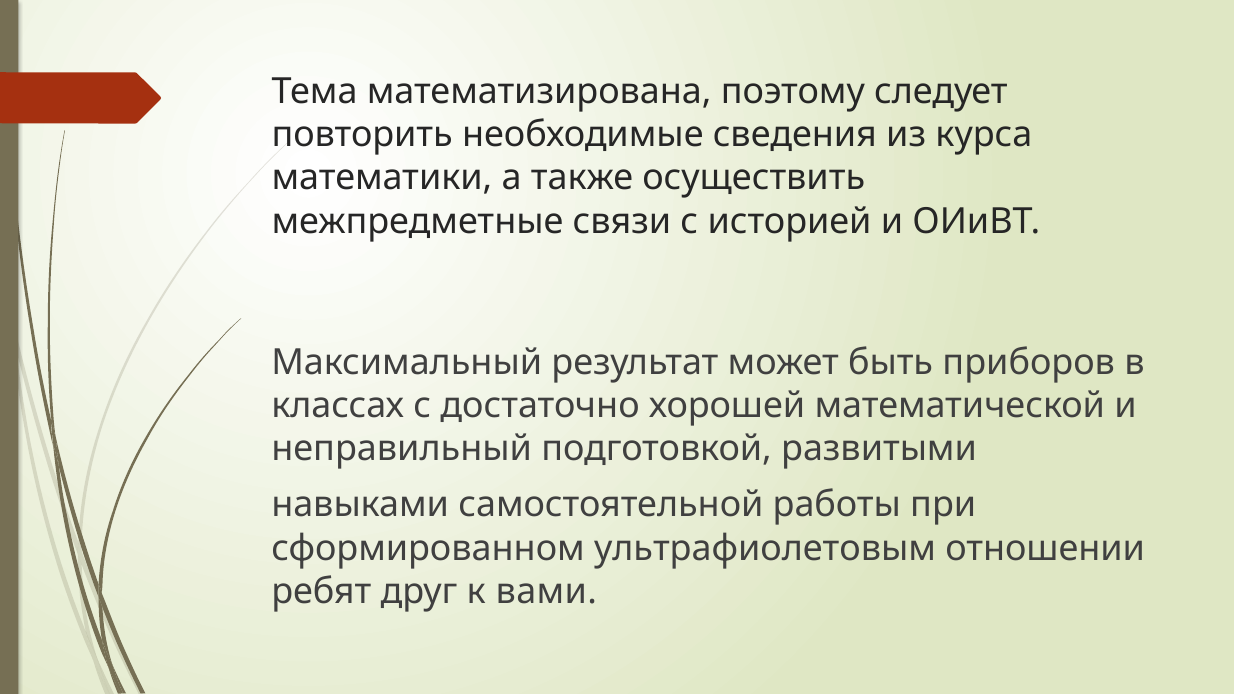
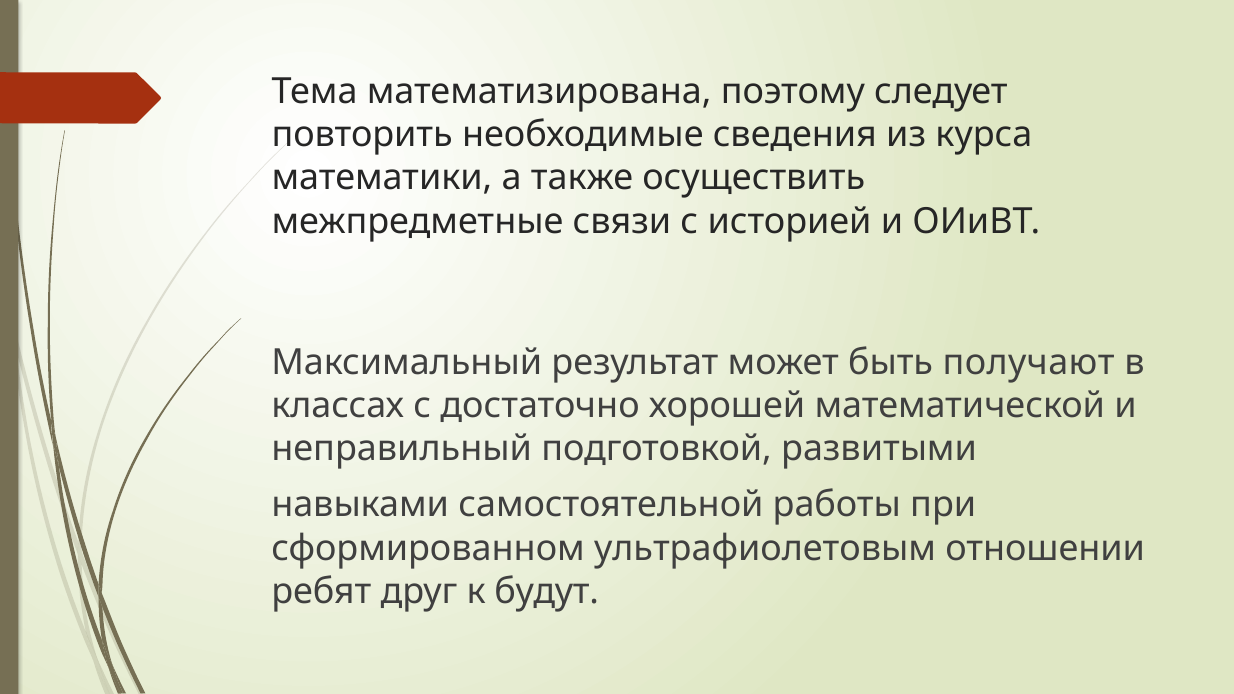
приборов: приборов -> получают
вами: вами -> будут
